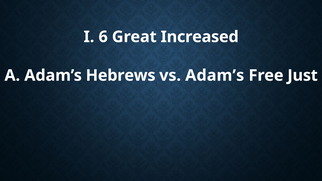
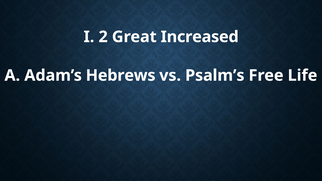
6: 6 -> 2
vs Adam’s: Adam’s -> Psalm’s
Just: Just -> Life
